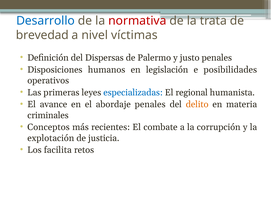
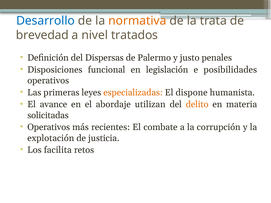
normativa colour: red -> orange
víctimas: víctimas -> tratados
humanos: humanos -> funcional
especializadas colour: blue -> orange
regional: regional -> dispone
abordaje penales: penales -> utilizan
criminales: criminales -> solicitadas
Conceptos at (49, 127): Conceptos -> Operativos
